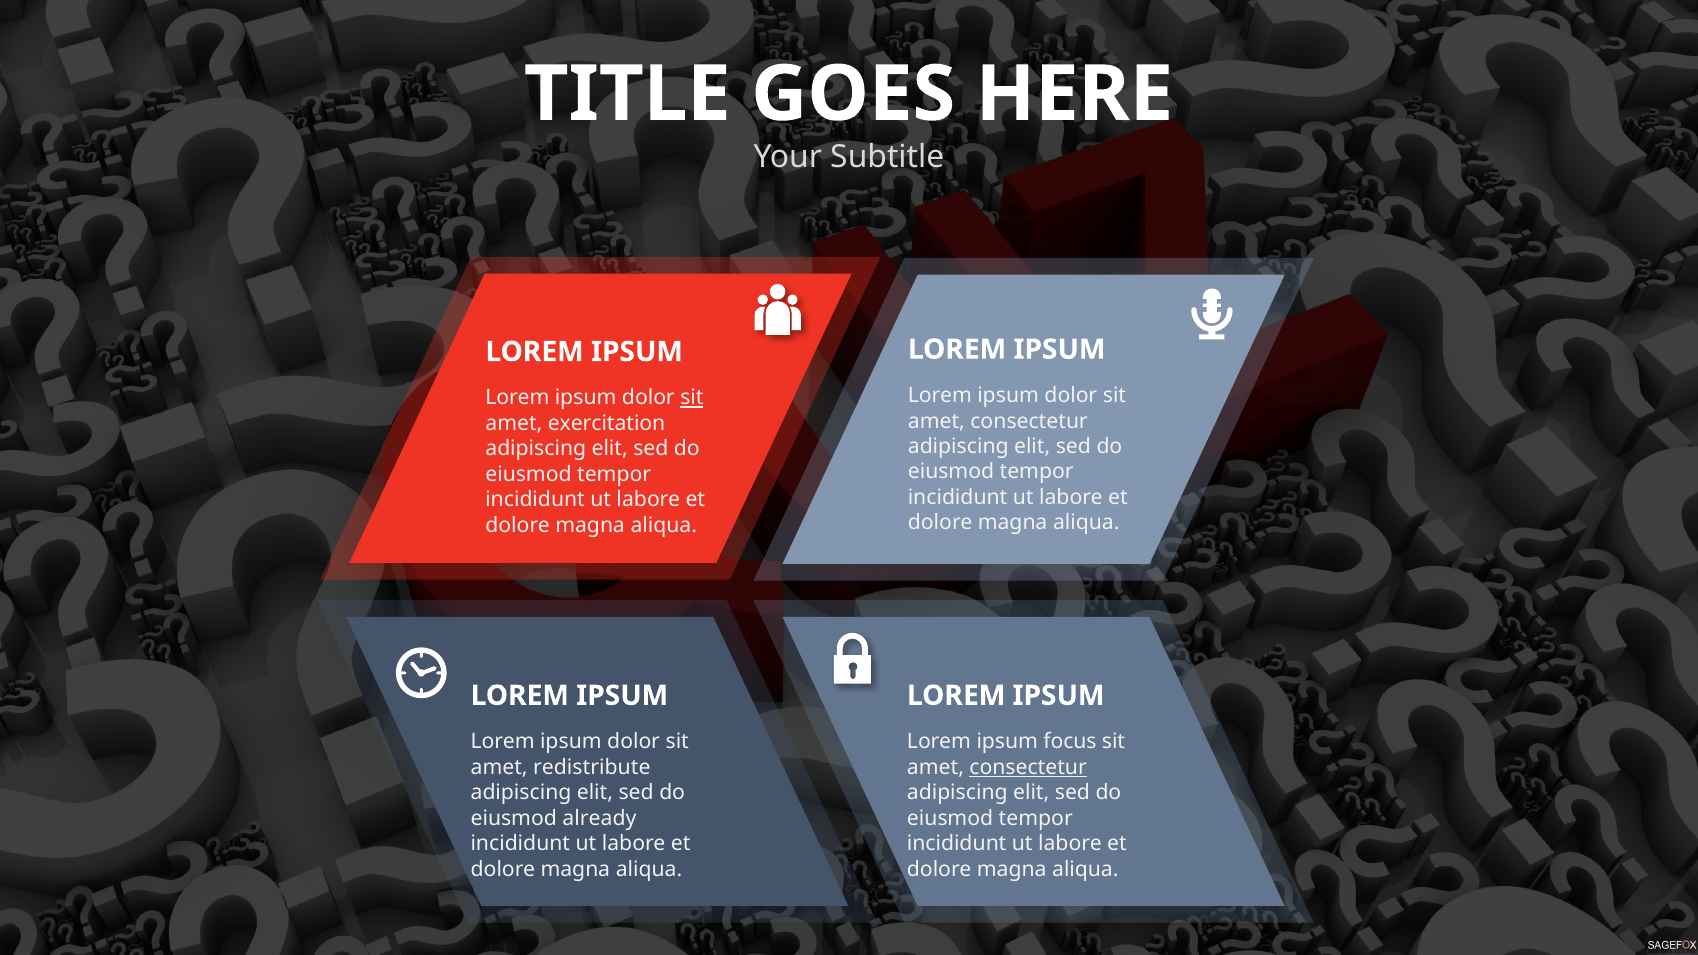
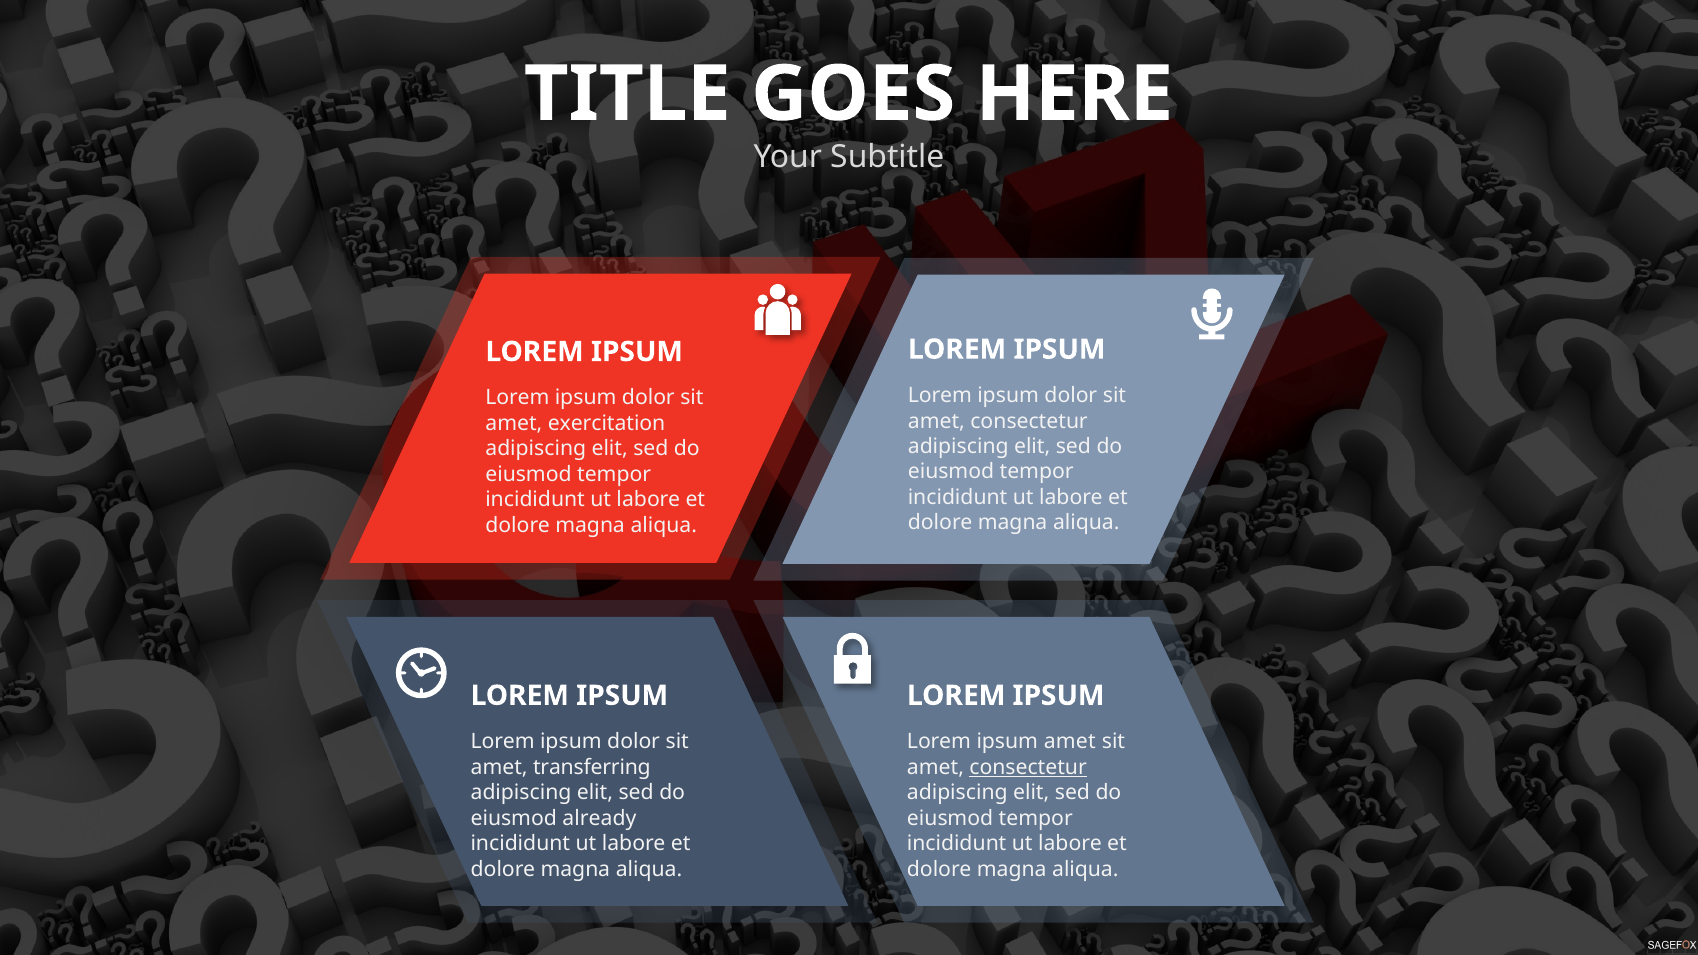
sit at (692, 398) underline: present -> none
ipsum focus: focus -> amet
redistribute: redistribute -> transferring
